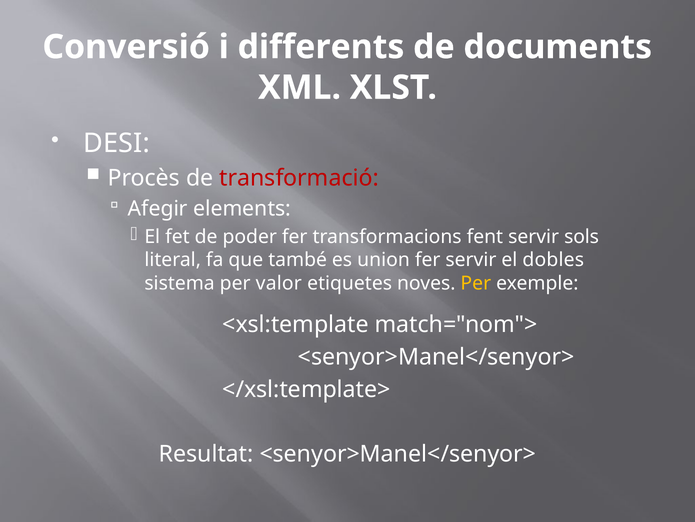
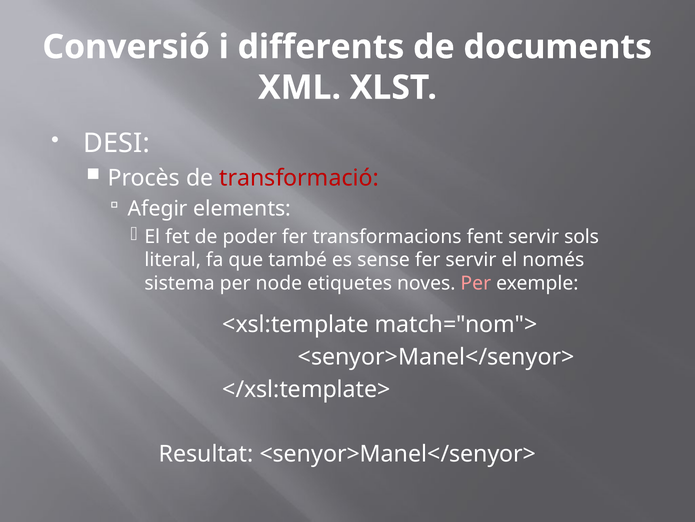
union: union -> sense
dobles: dobles -> només
valor: valor -> node
Per at (476, 283) colour: yellow -> pink
